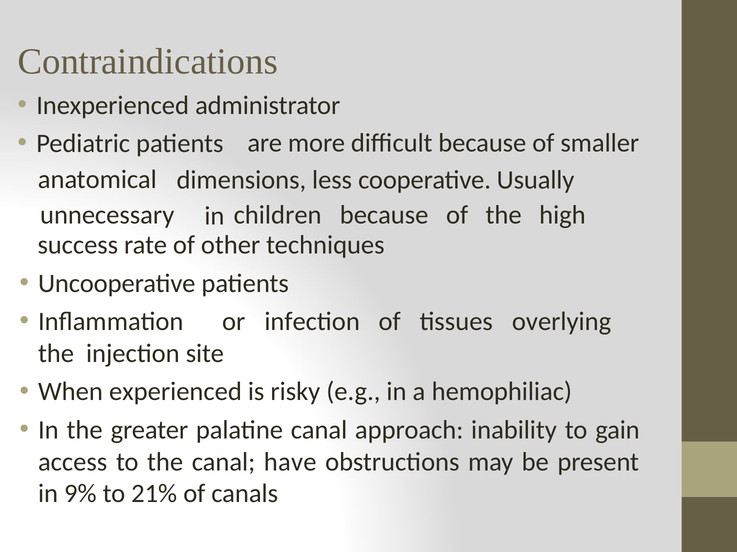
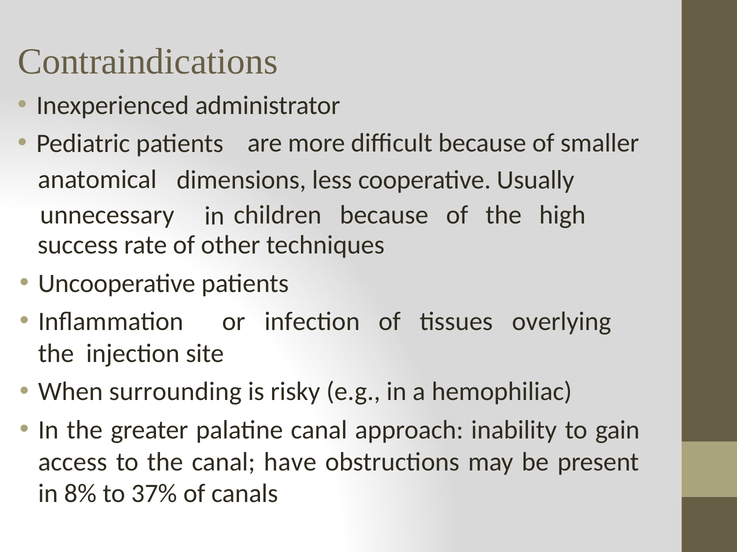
experienced: experienced -> surrounding
9%: 9% -> 8%
21%: 21% -> 37%
